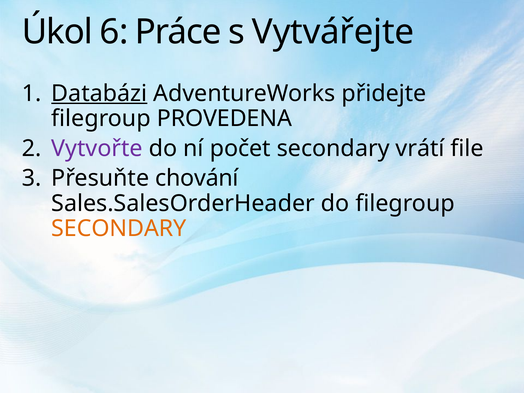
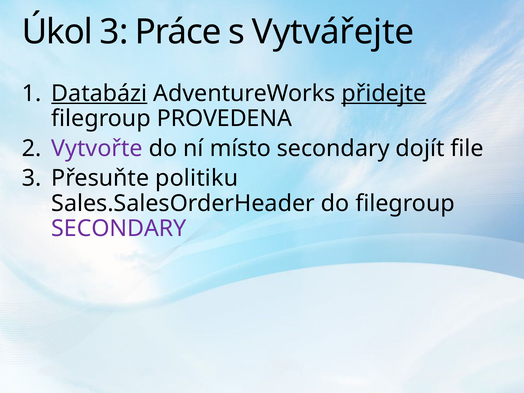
Úkol 6: 6 -> 3
přidejte underline: none -> present
počet: počet -> místo
vrátí: vrátí -> dojít
chování: chování -> politiku
SECONDARY at (119, 229) colour: orange -> purple
